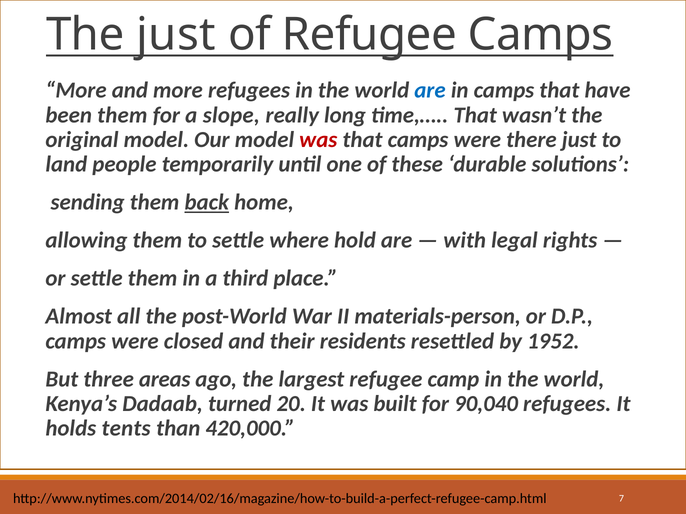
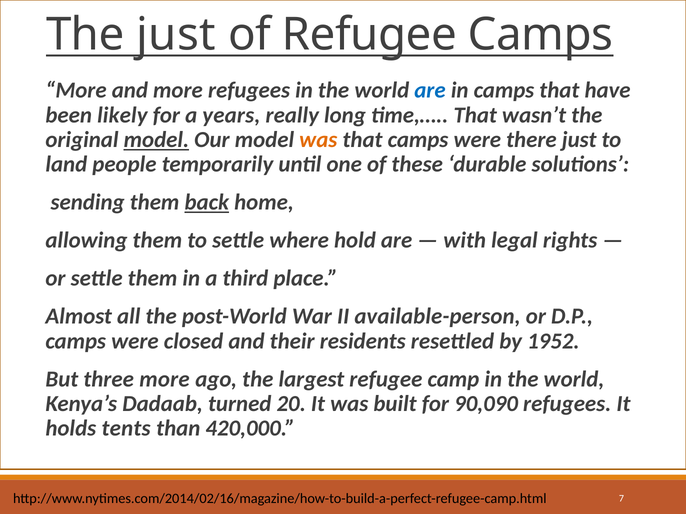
been them: them -> likely
slope: slope -> years
model at (156, 140) underline: none -> present
was at (318, 140) colour: red -> orange
materials-person: materials-person -> available-person
three areas: areas -> more
90,040: 90,040 -> 90,090
